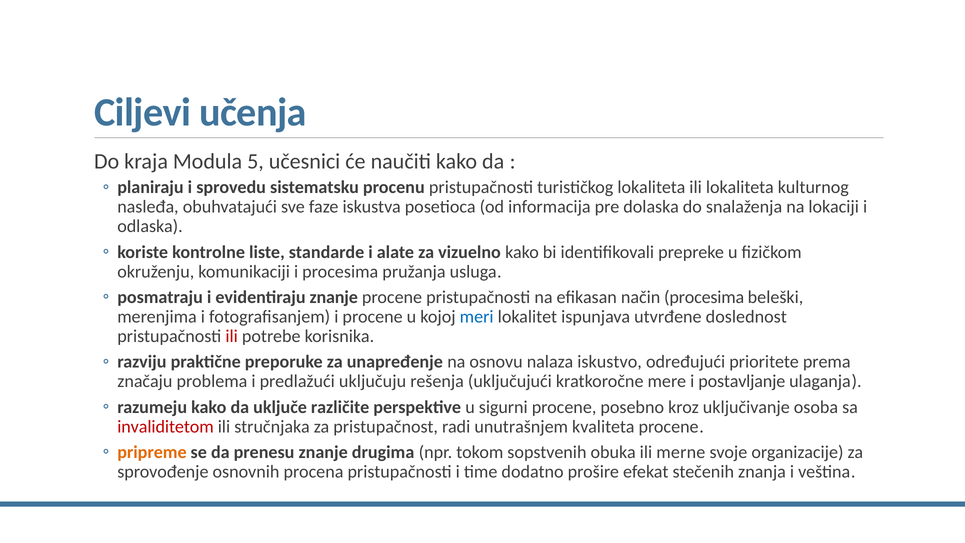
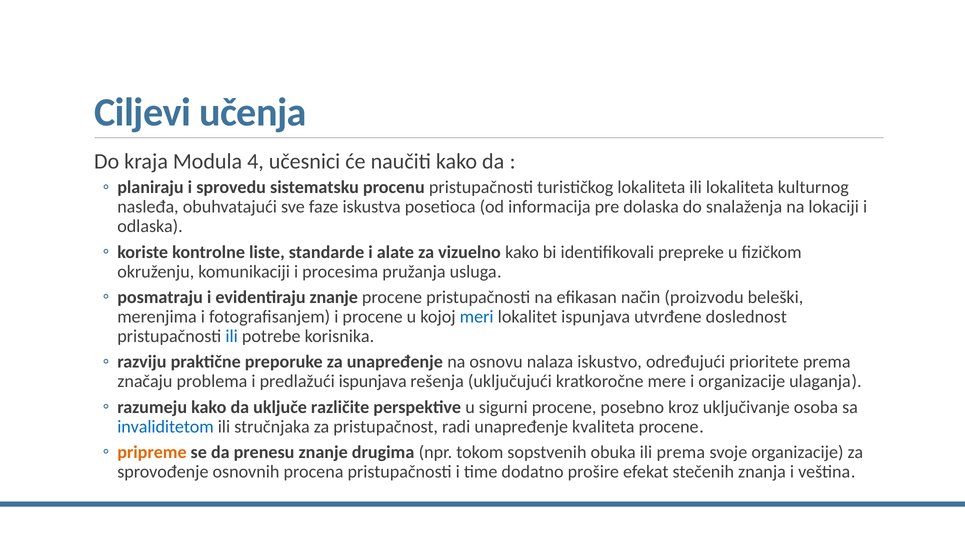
5: 5 -> 4
način procesima: procesima -> proizvodu
ili at (232, 336) colour: red -> blue
predlažući uključuju: uključuju -> ispunjava
i postavljanje: postavljanje -> organizacije
invaliditetom colour: red -> blue
radi unutrašnjem: unutrašnjem -> unapređenje
ili merne: merne -> prema
